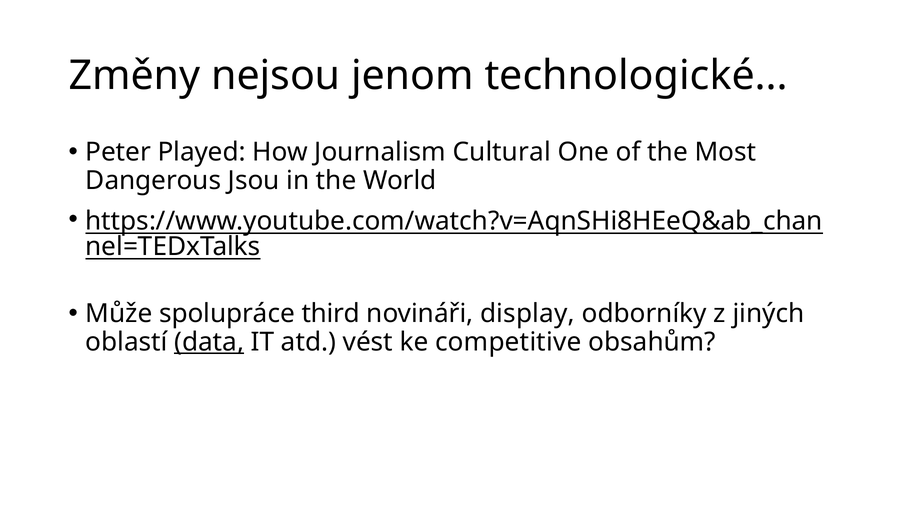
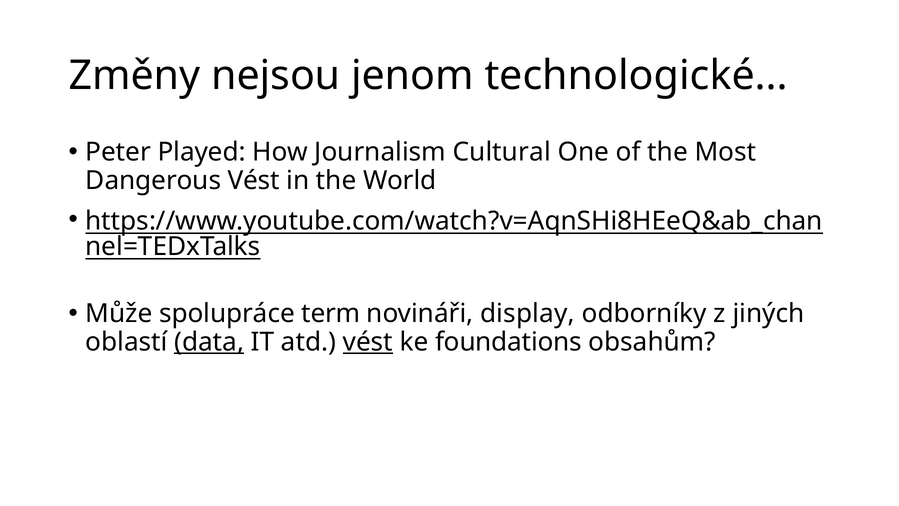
Dangerous Jsou: Jsou -> Vést
third: third -> term
vést at (368, 342) underline: none -> present
competitive: competitive -> foundations
